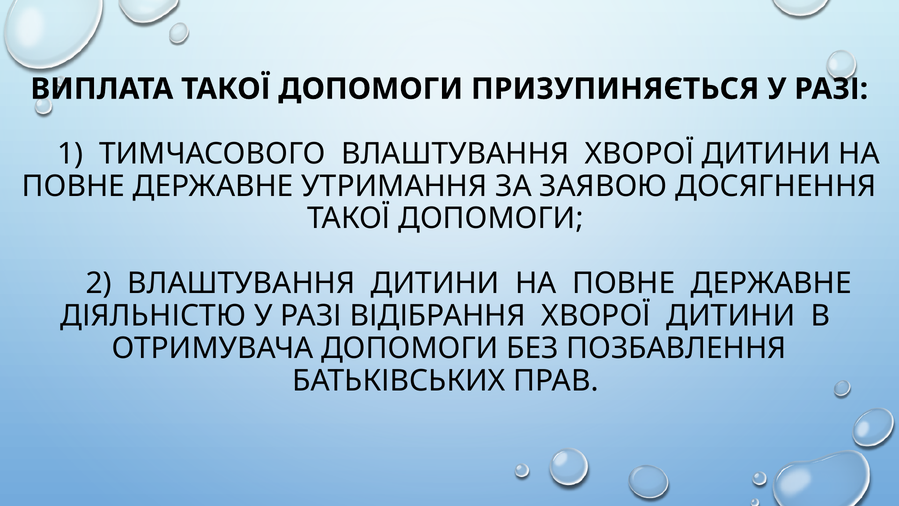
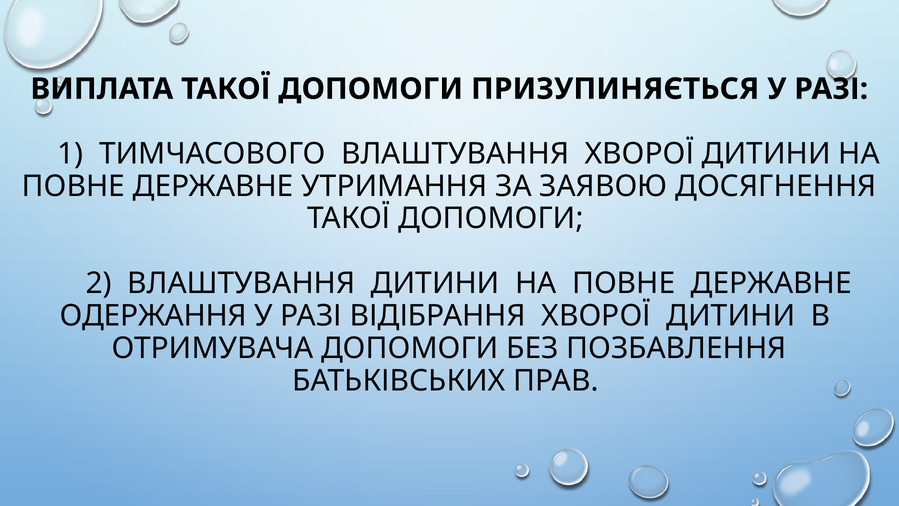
ДІЯЛЬНІСТЮ: ДІЯЛЬНІСТЮ -> ОДЕРЖАННЯ
